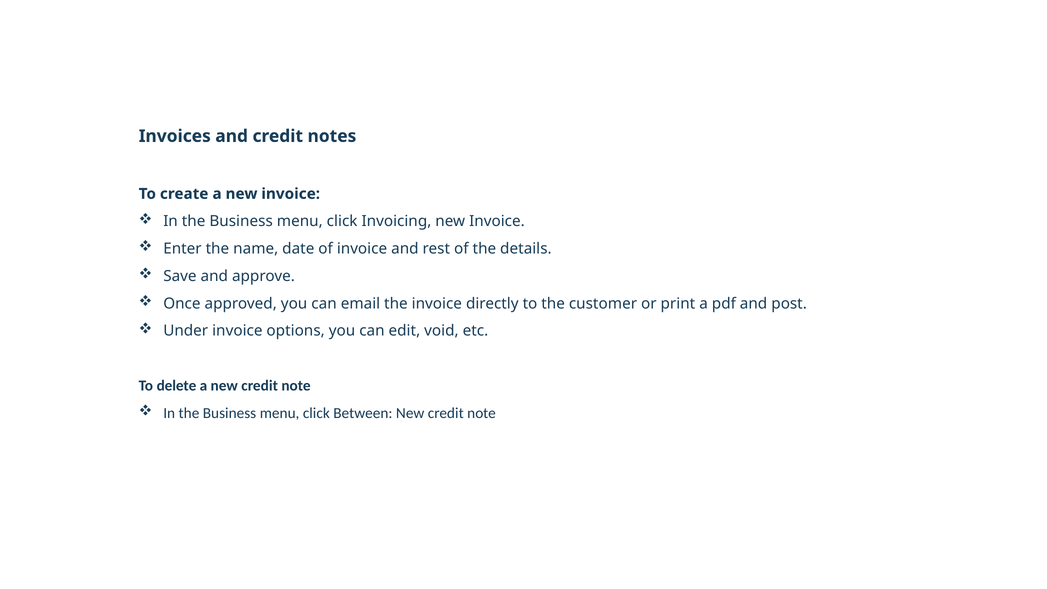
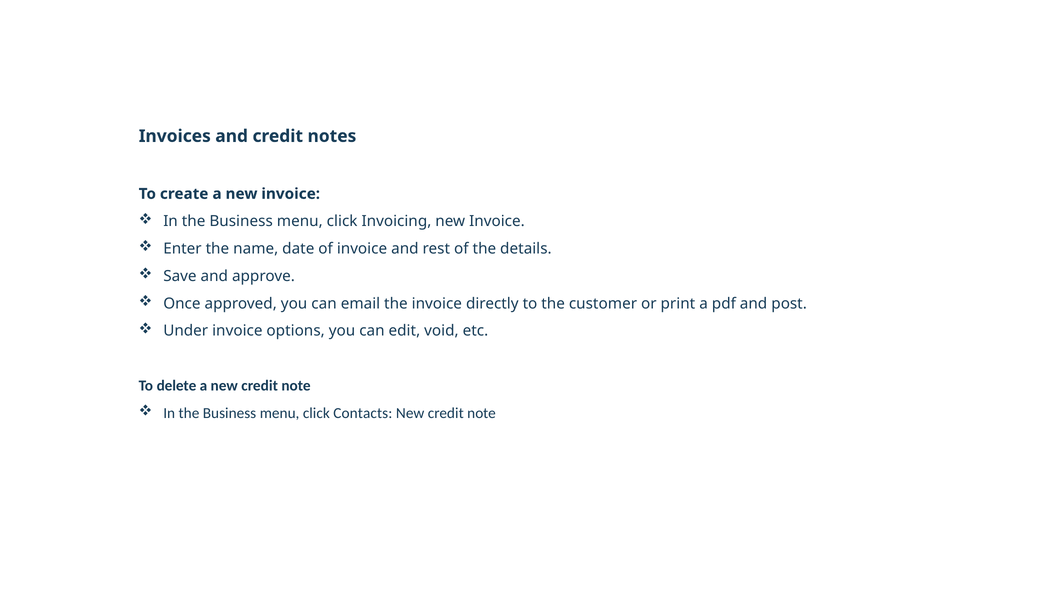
Between: Between -> Contacts
